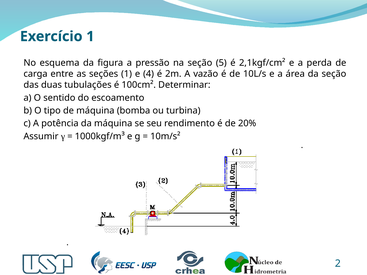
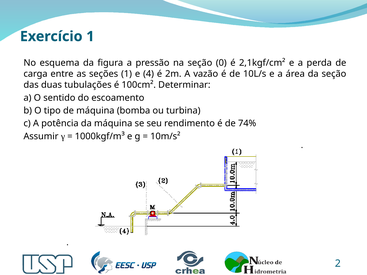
5: 5 -> 0
20%: 20% -> 74%
